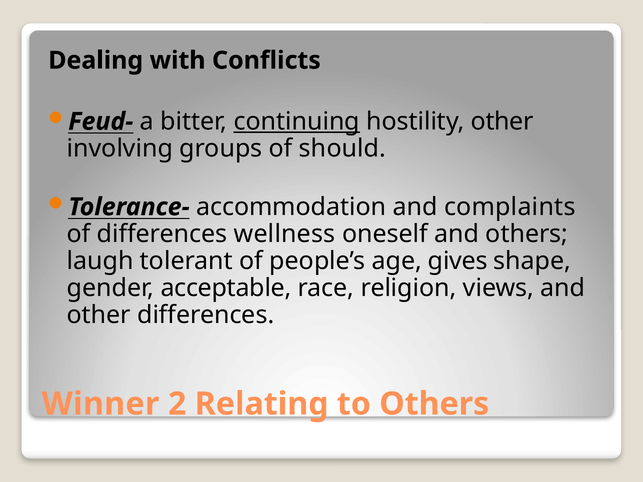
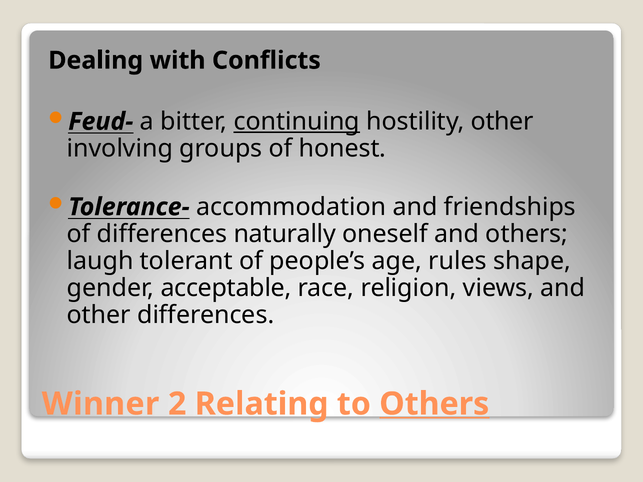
should: should -> honest
complaints: complaints -> friendships
wellness: wellness -> naturally
gives: gives -> rules
Others at (434, 404) underline: none -> present
